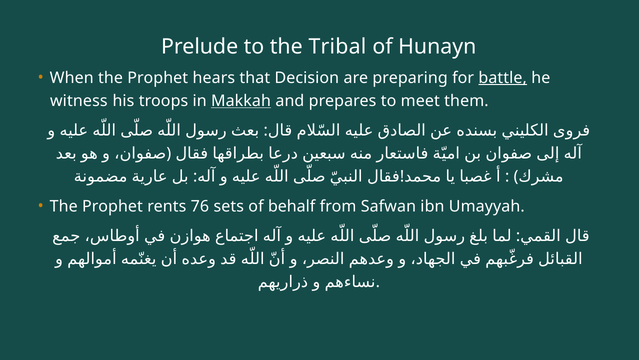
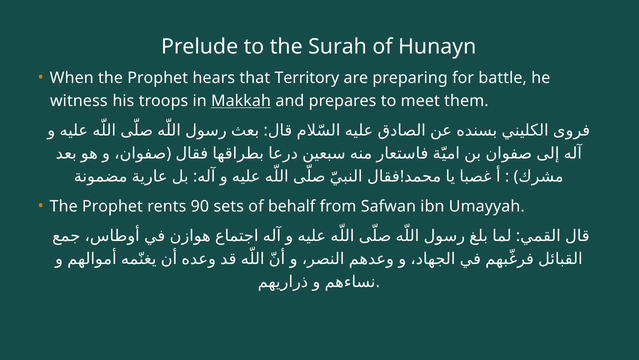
Tribal: Tribal -> Surah
Decision: Decision -> Territory
battle underline: present -> none
76: 76 -> 90
